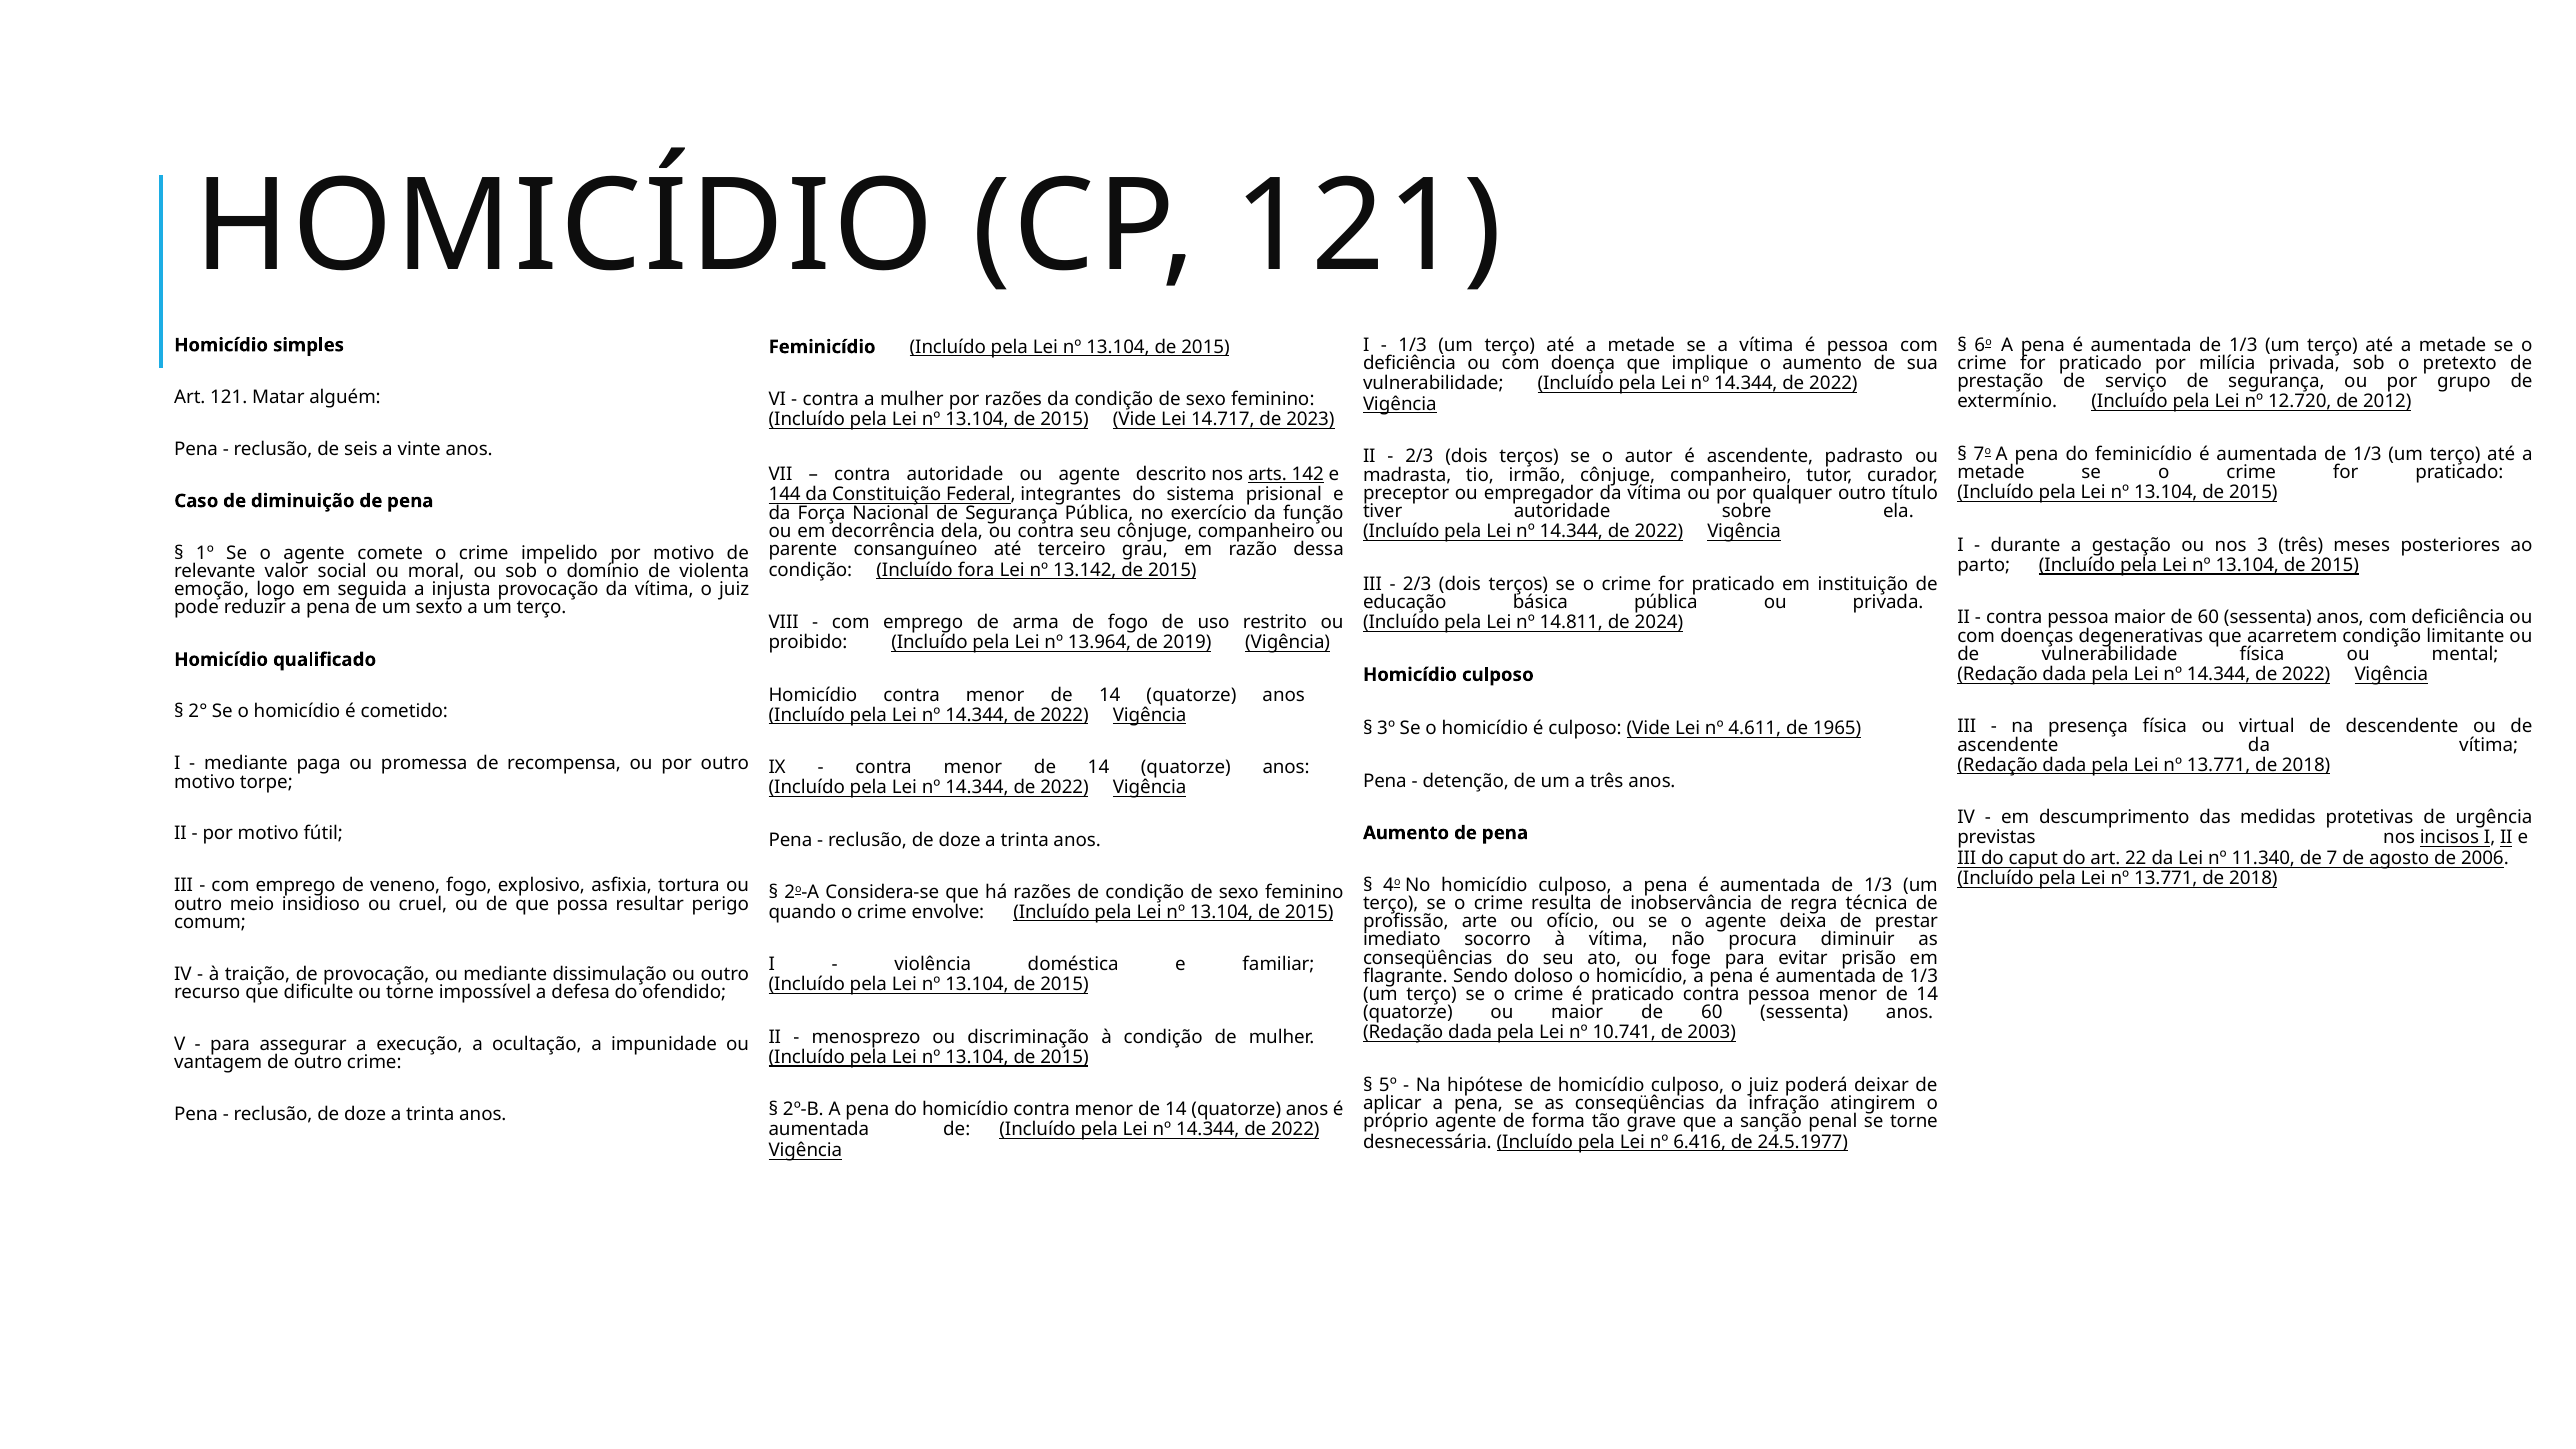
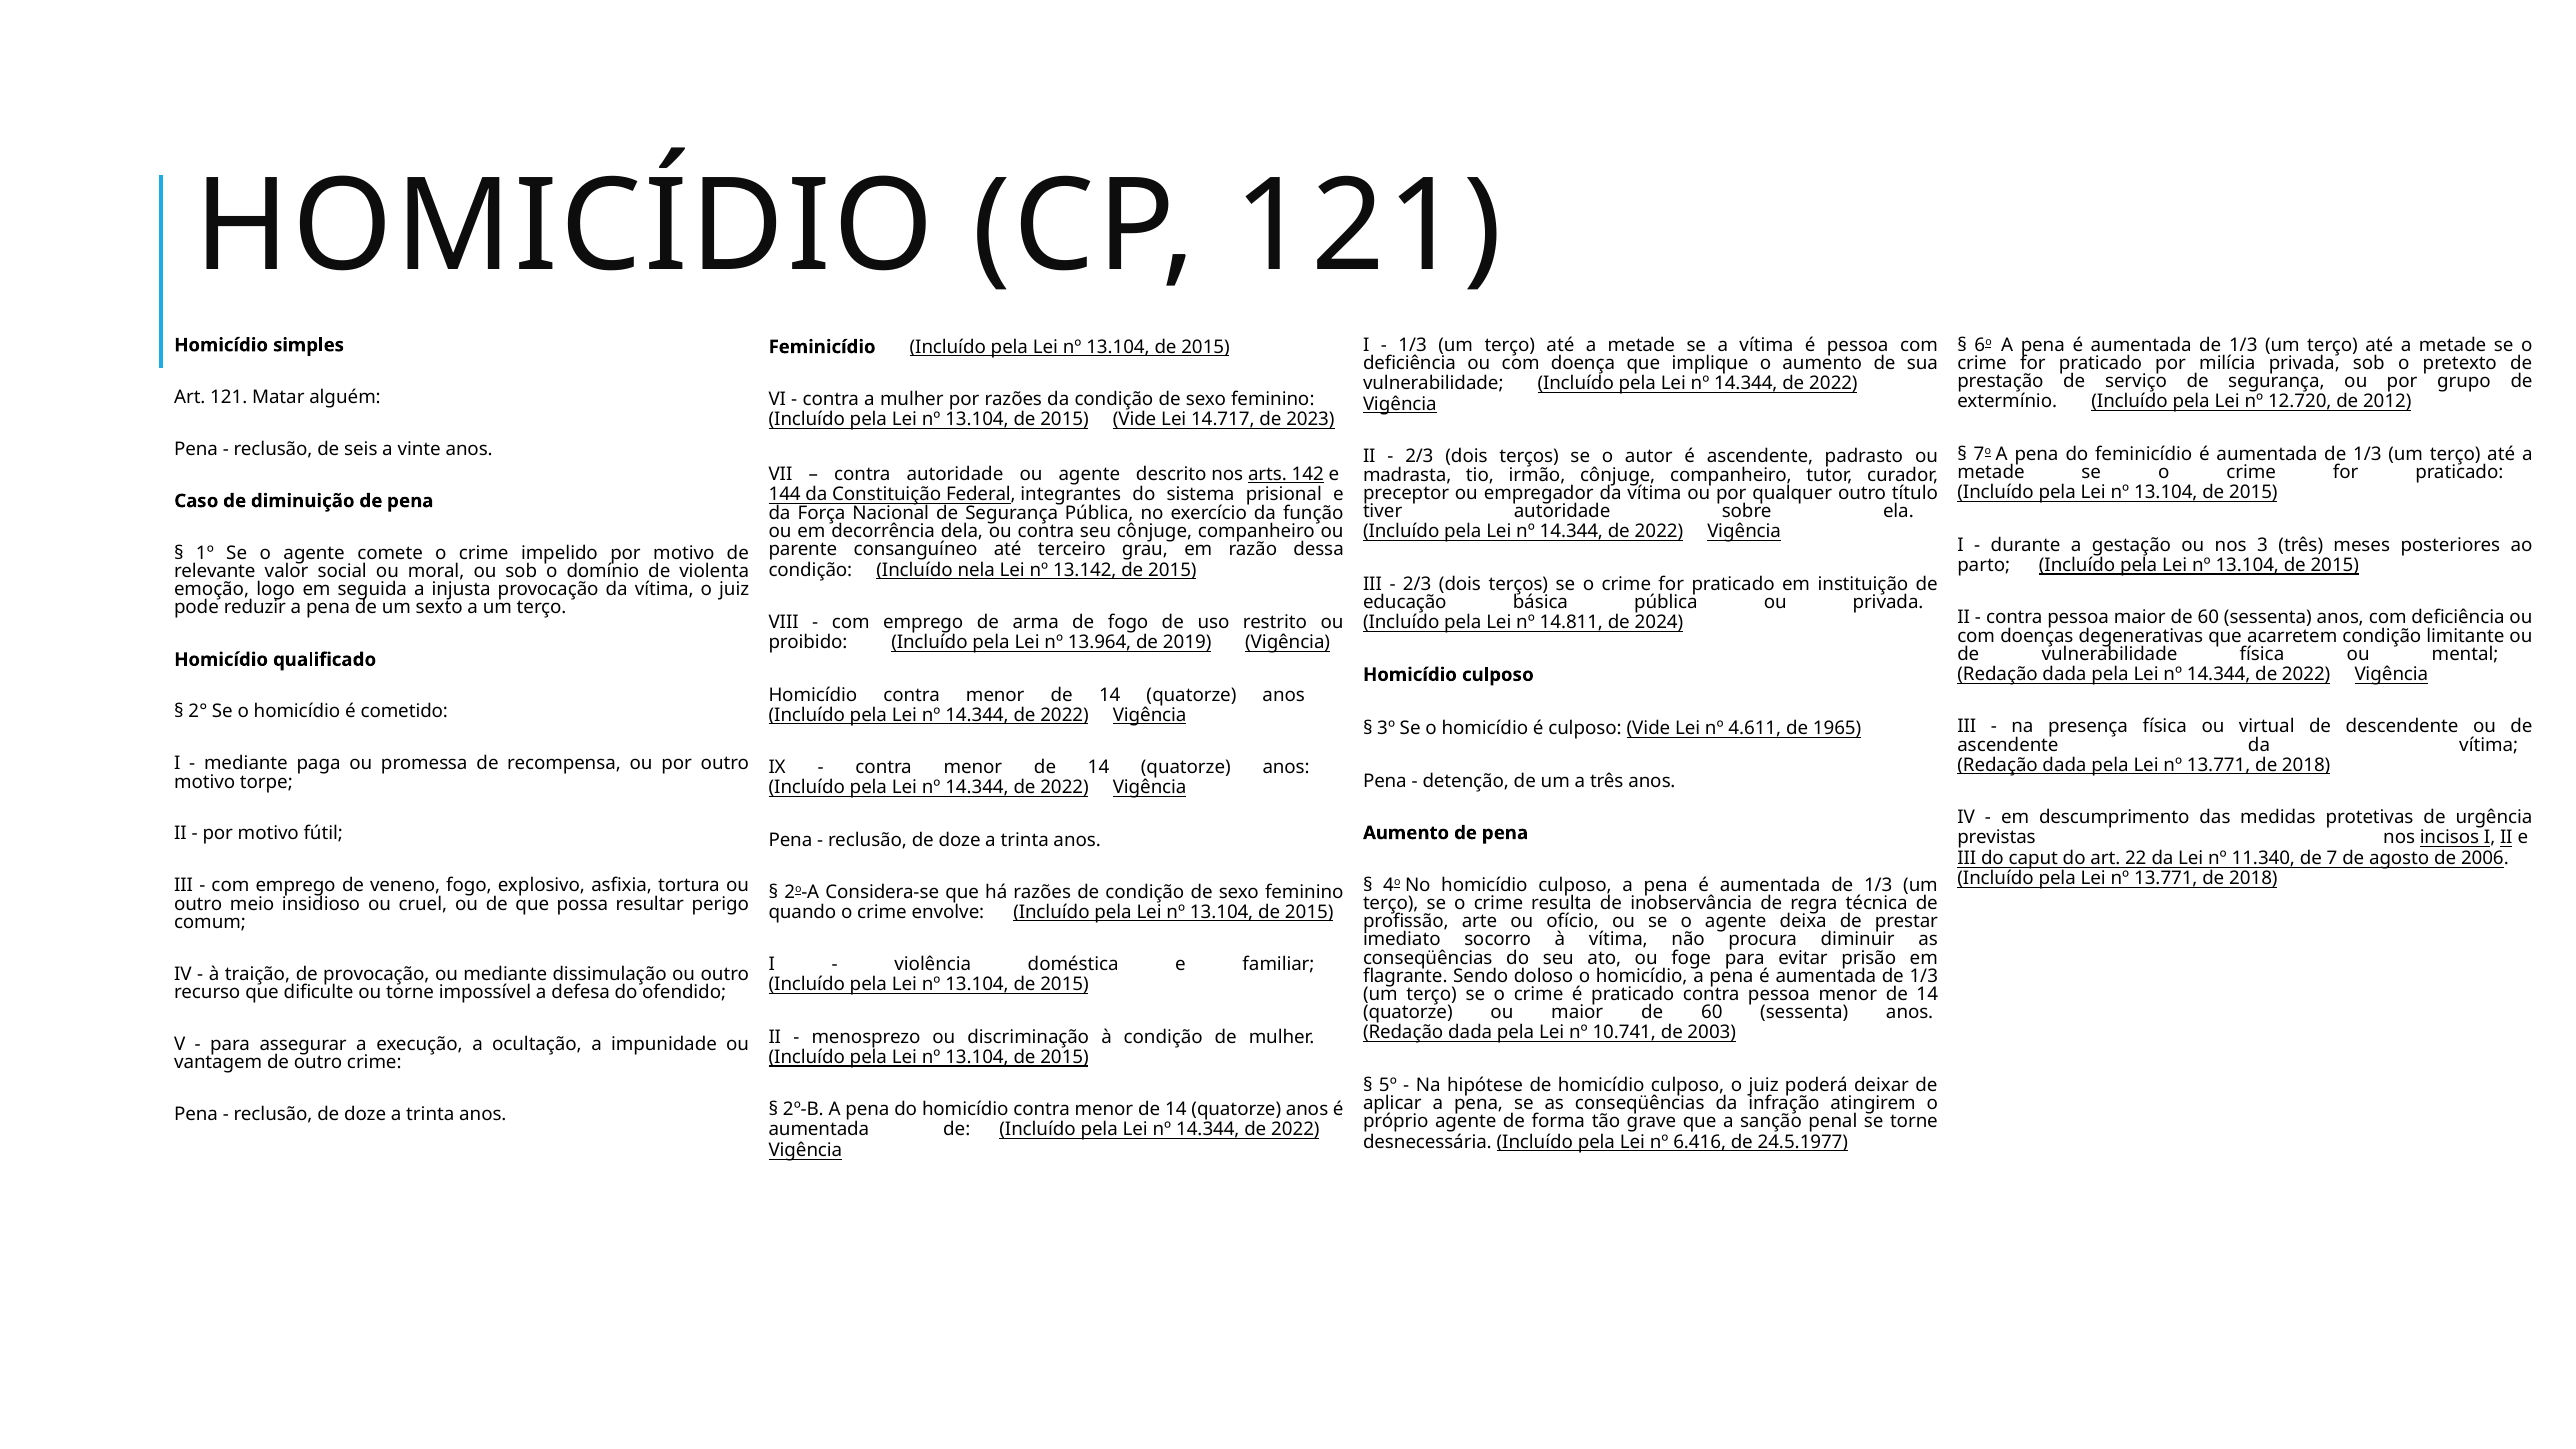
fora: fora -> nela
